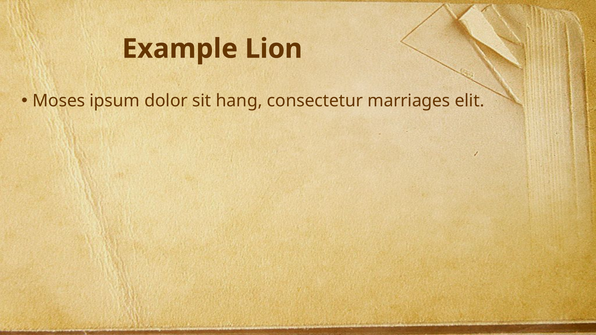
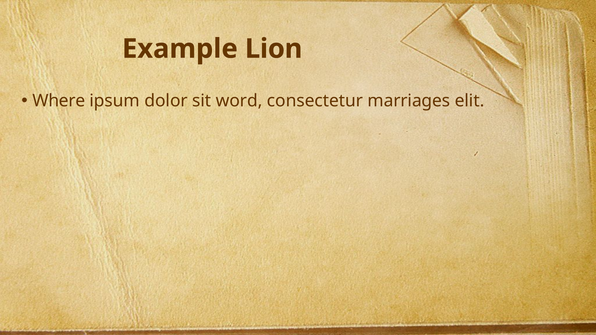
Moses: Moses -> Where
hang: hang -> word
